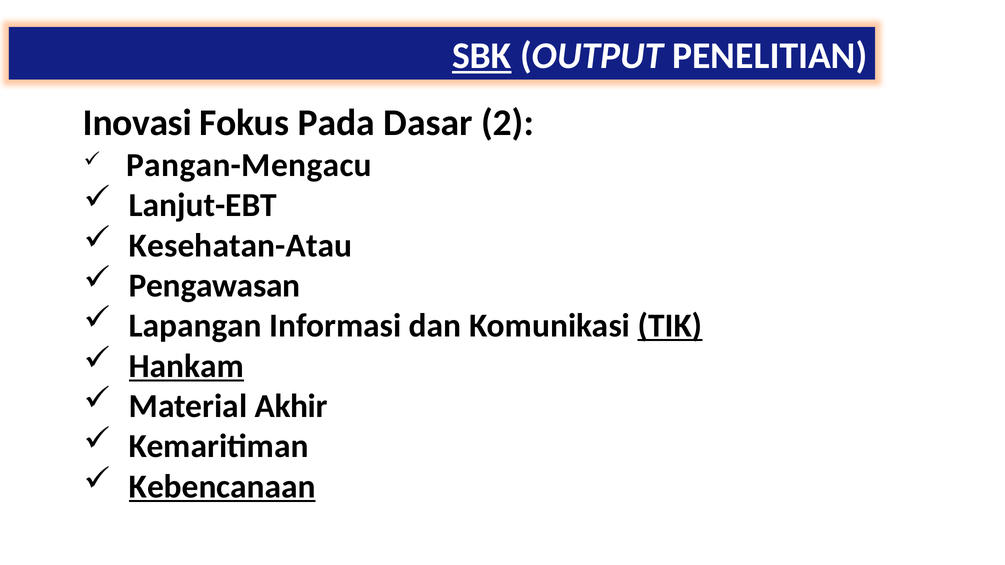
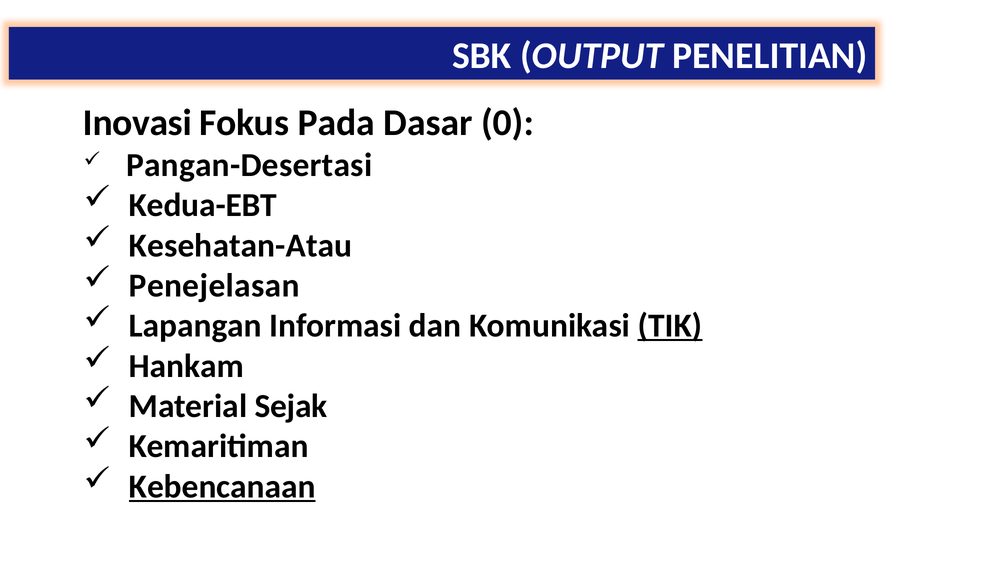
SBK underline: present -> none
2: 2 -> 0
Pangan-Mengacu: Pangan-Mengacu -> Pangan-Desertasi
Lanjut-EBT: Lanjut-EBT -> Kedua-EBT
Pengawasan: Pengawasan -> Penejelasan
Hankam underline: present -> none
Akhir: Akhir -> Sejak
